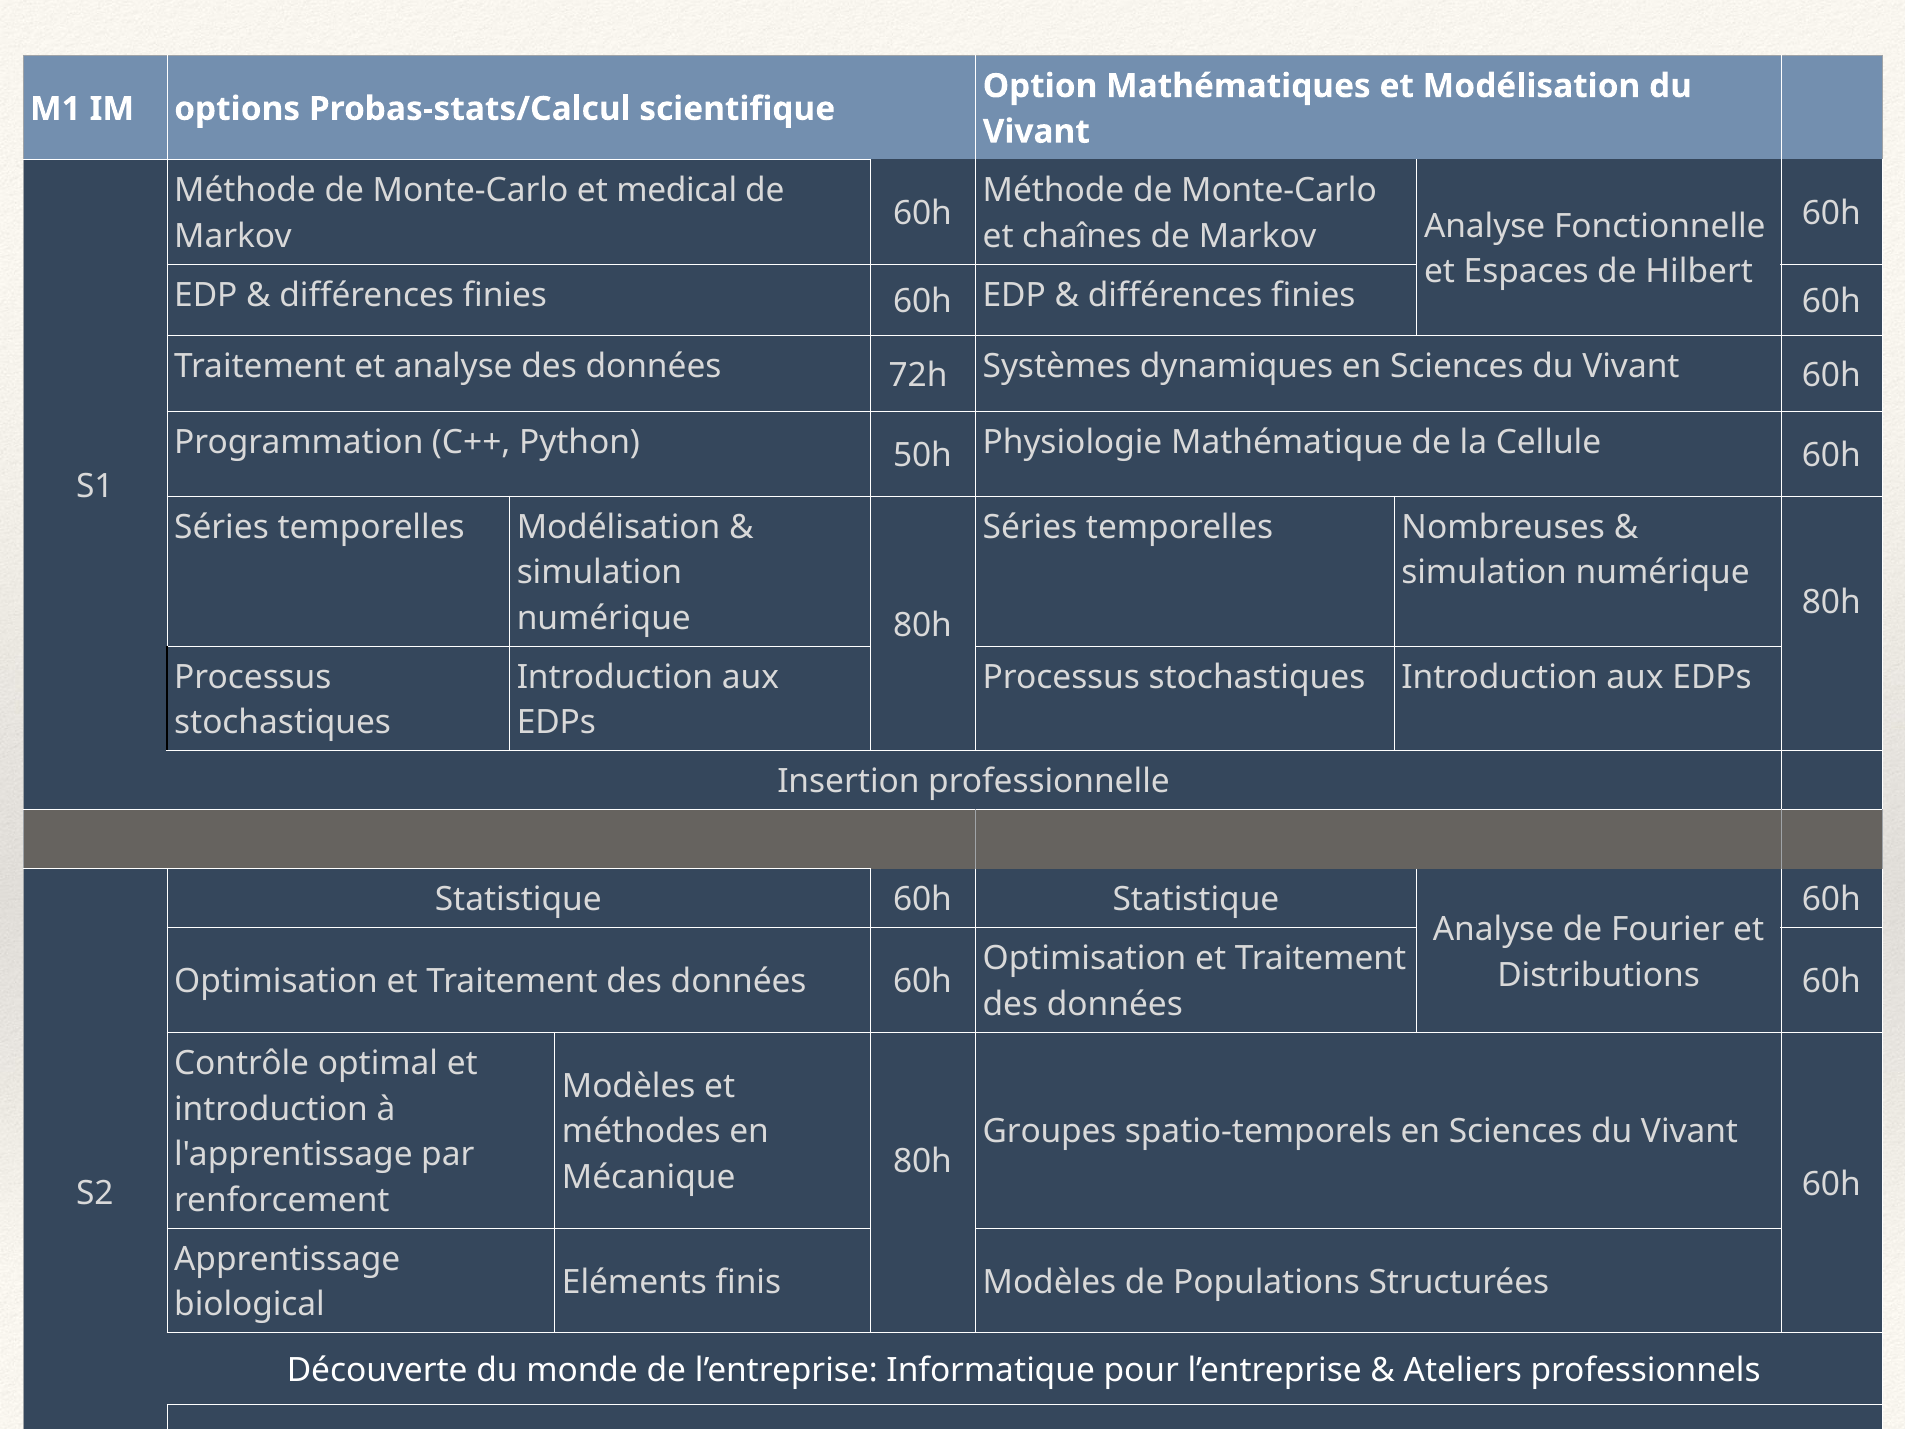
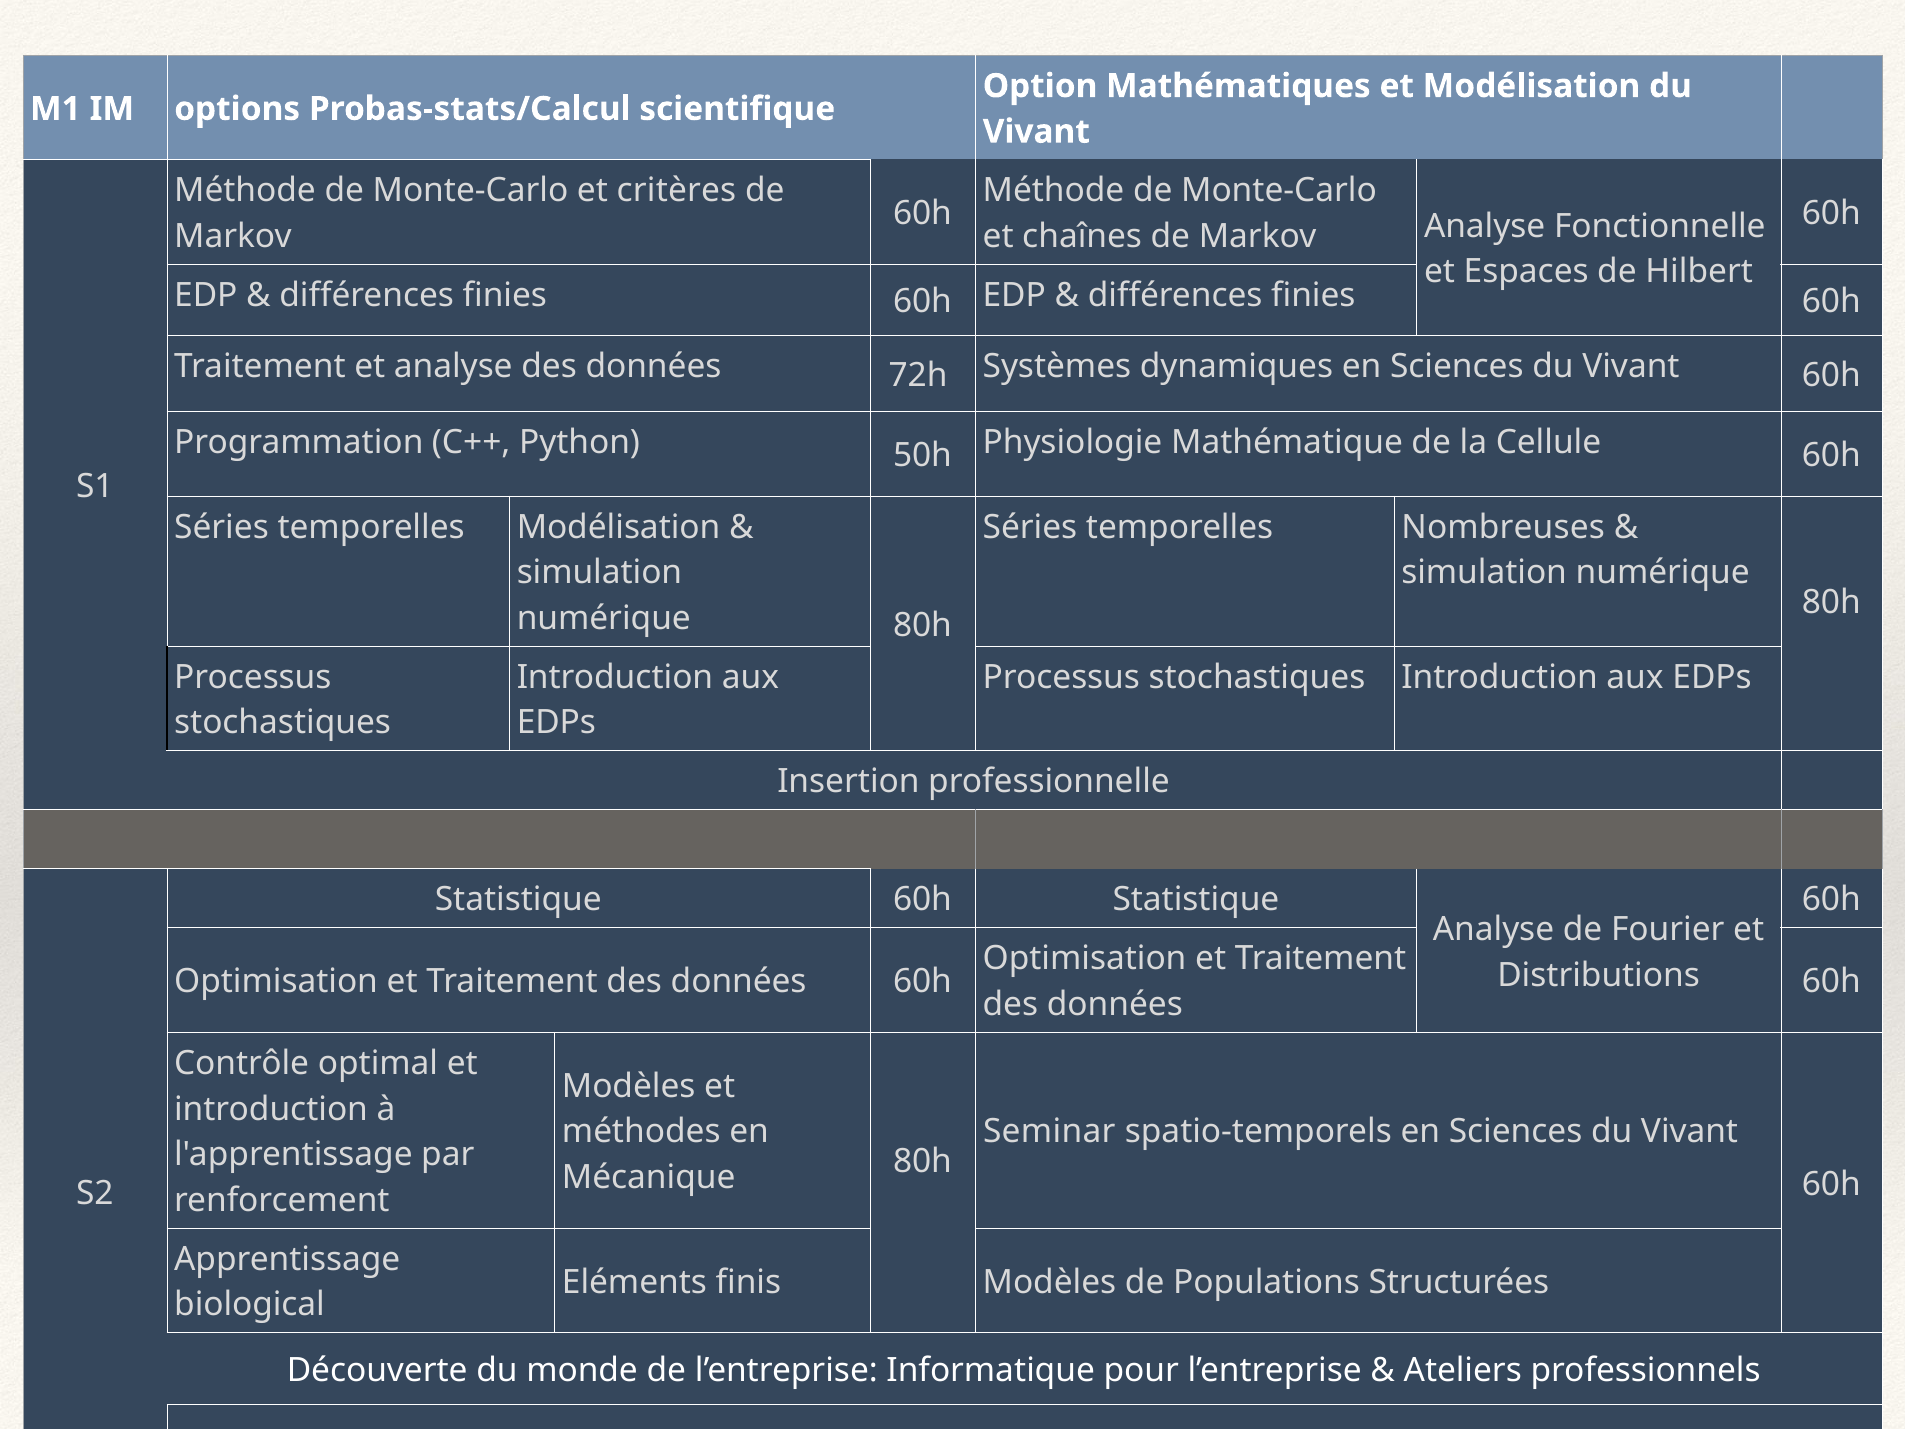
medical: medical -> critères
Groupes: Groupes -> Seminar
